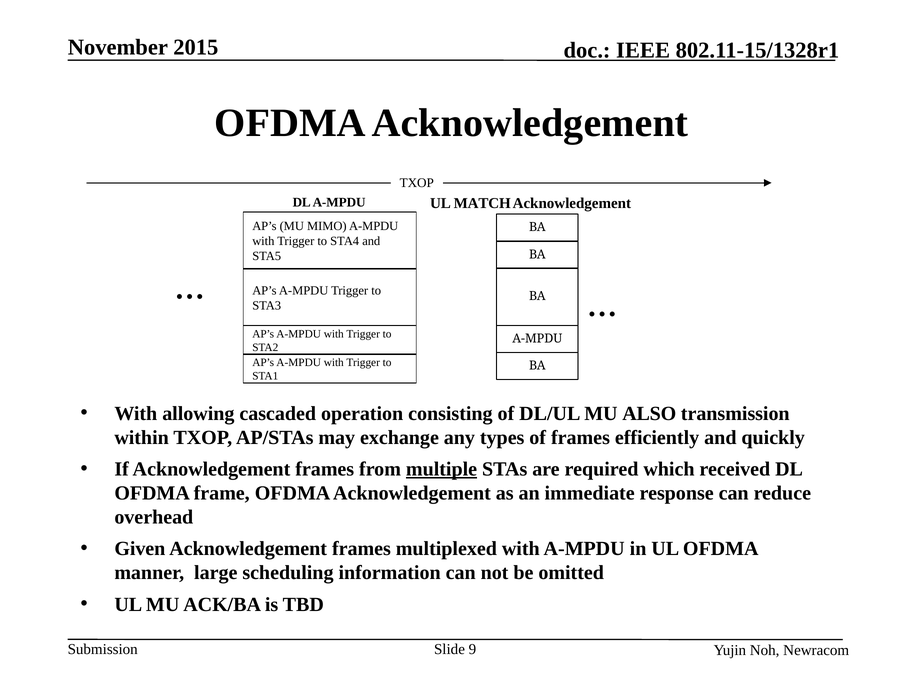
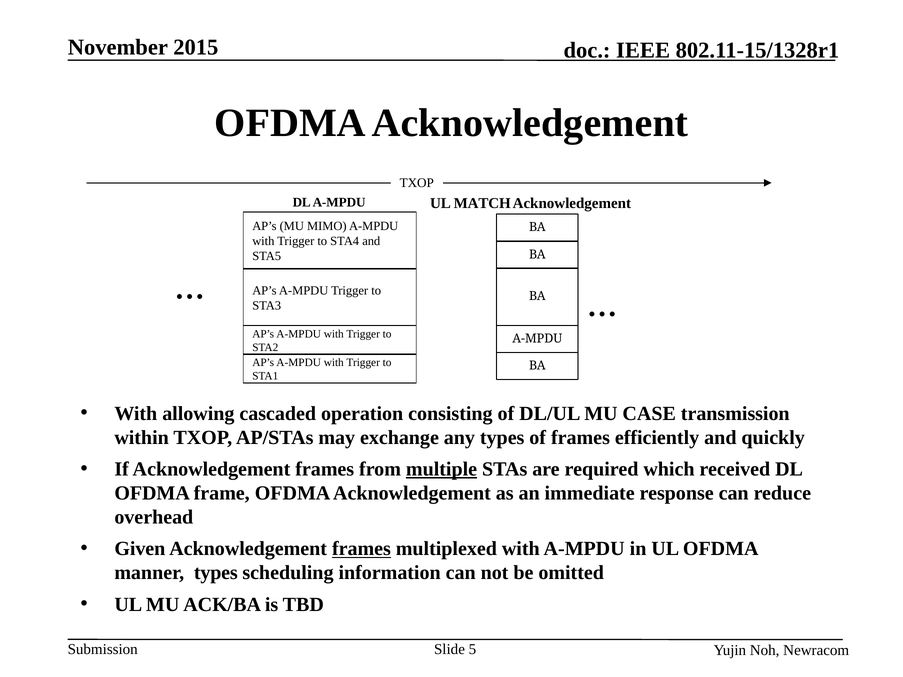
ALSO: ALSO -> CASE
frames at (361, 549) underline: none -> present
manner large: large -> types
9: 9 -> 5
